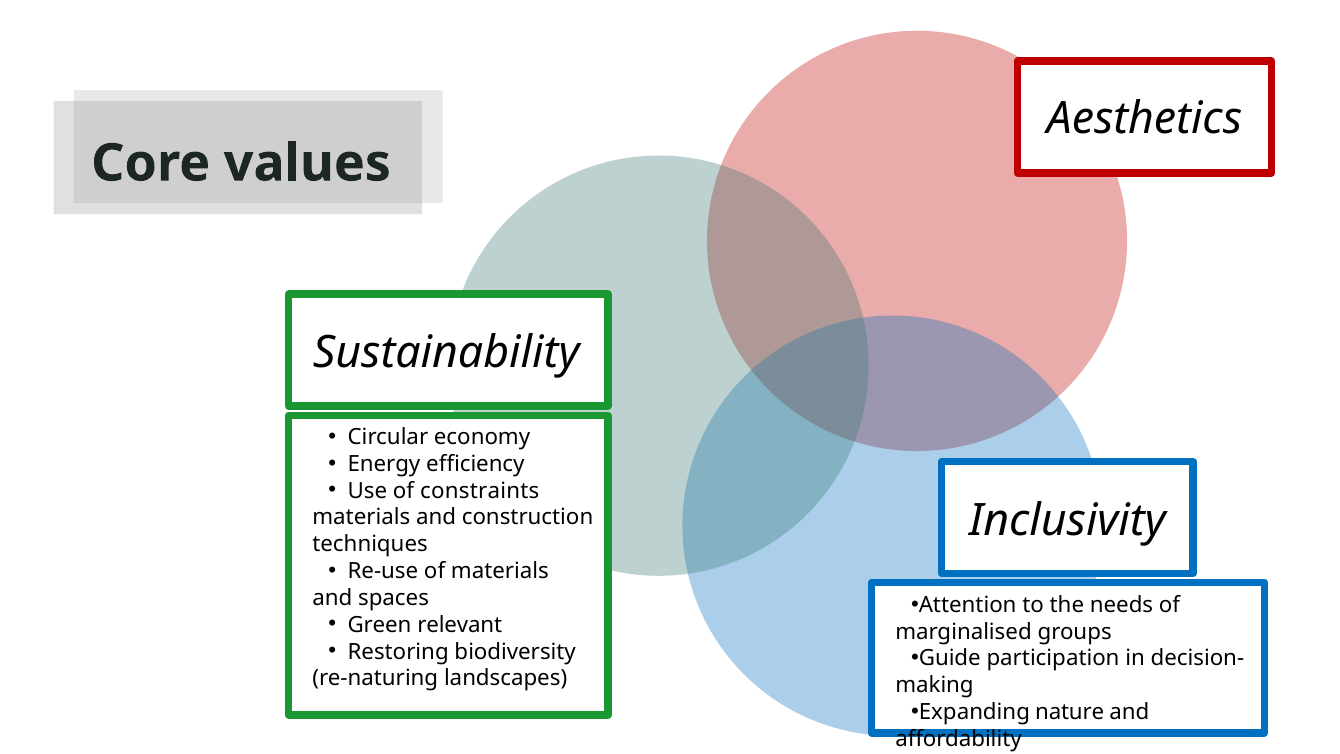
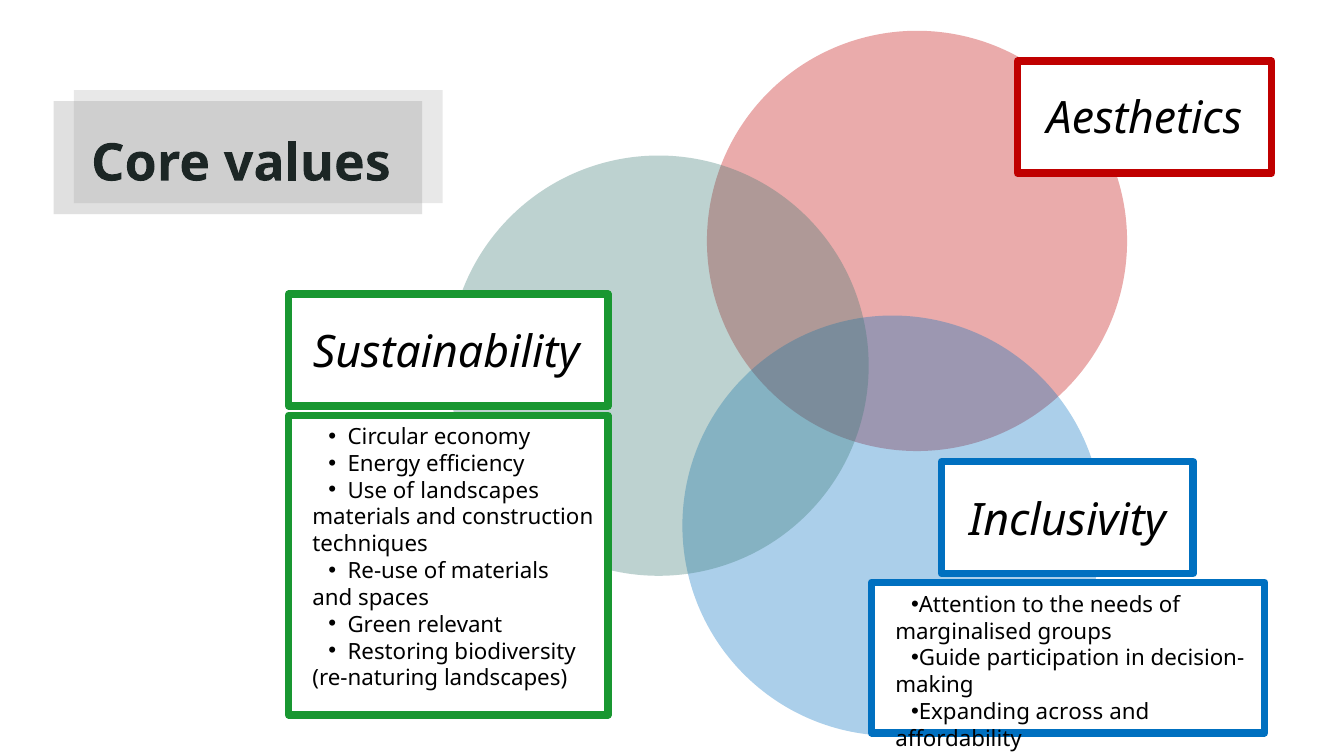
of constraints: constraints -> landscapes
nature: nature -> across
